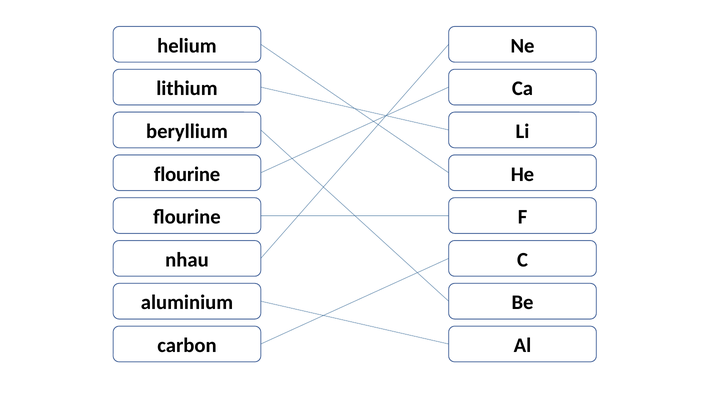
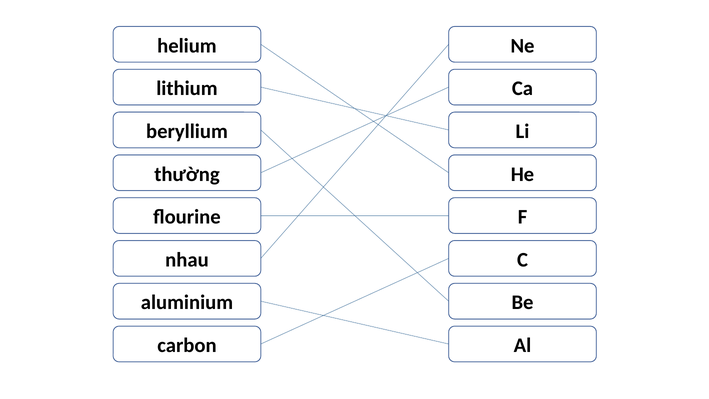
flourine at (187, 174): flourine -> thường
